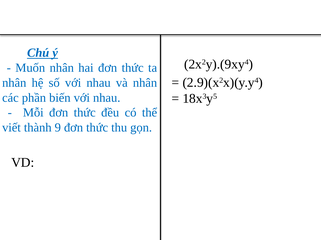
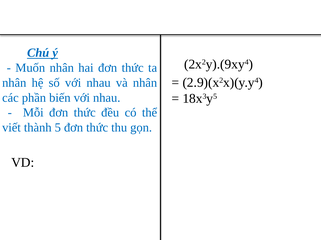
9: 9 -> 5
